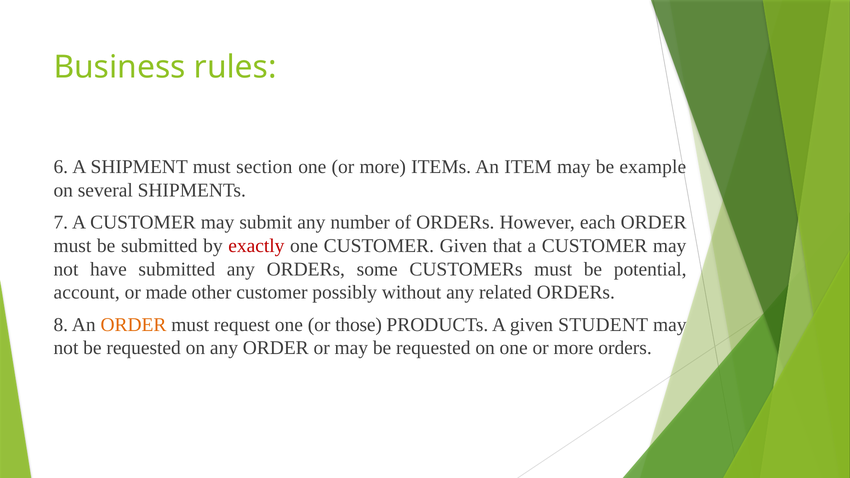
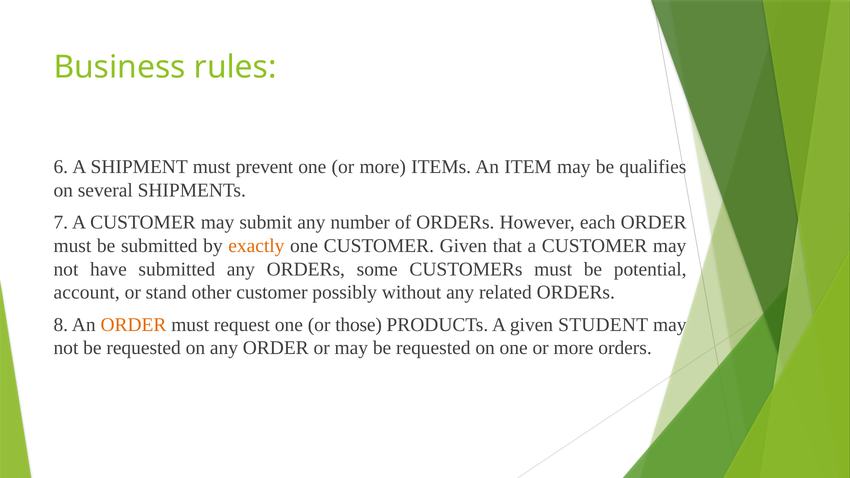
section: section -> prevent
example: example -> qualifies
exactly colour: red -> orange
made: made -> stand
